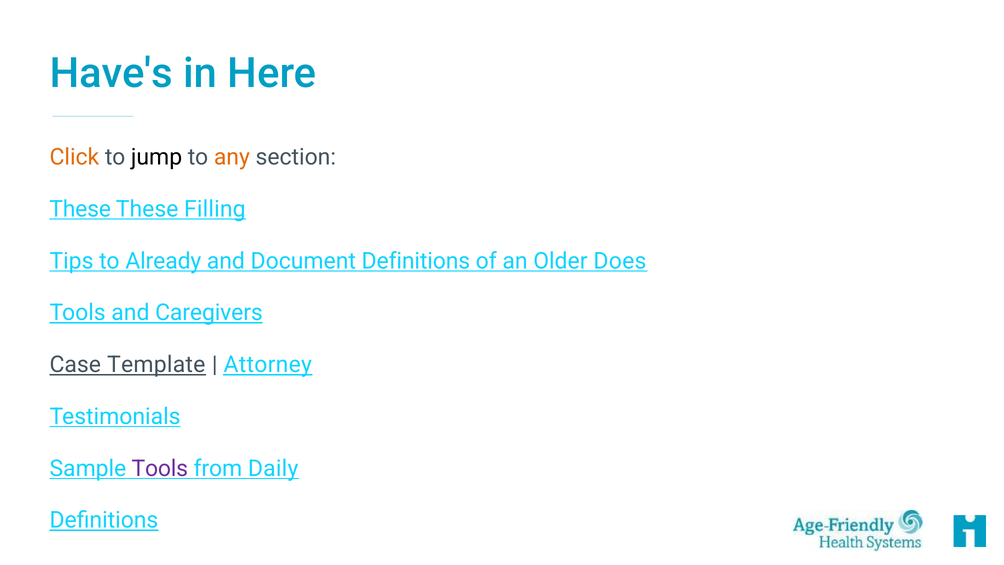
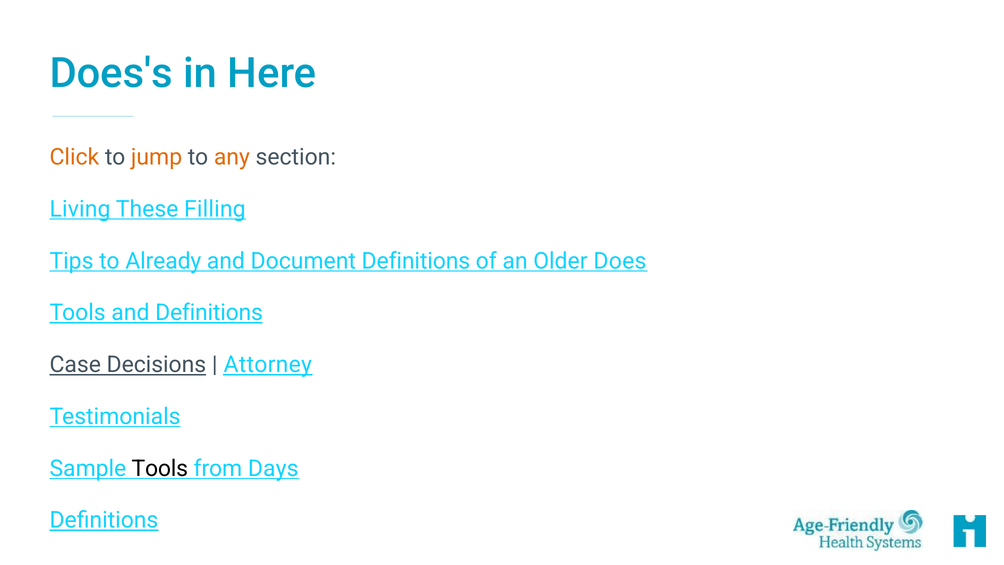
Have's: Have's -> Does's
jump colour: black -> orange
These at (80, 209): These -> Living
and Caregivers: Caregivers -> Definitions
Template: Template -> Decisions
Tools at (160, 468) colour: purple -> black
Daily: Daily -> Days
